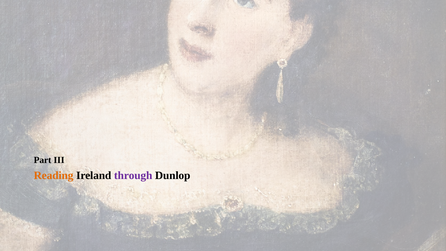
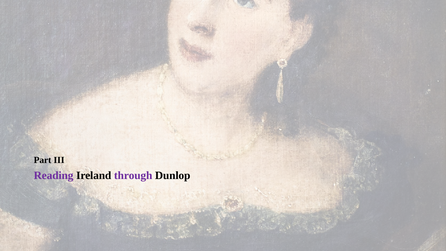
Reading colour: orange -> purple
